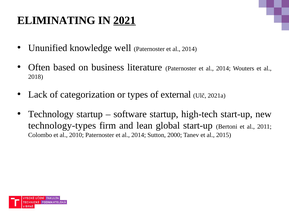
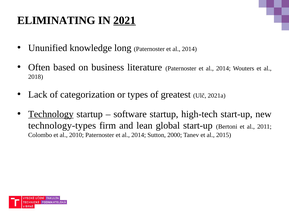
well: well -> long
external: external -> greatest
Technology underline: none -> present
